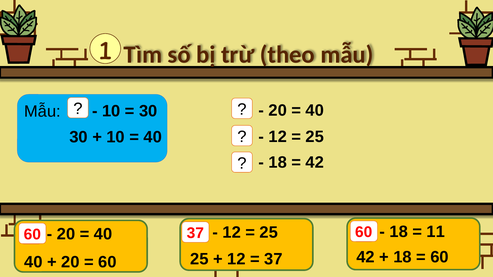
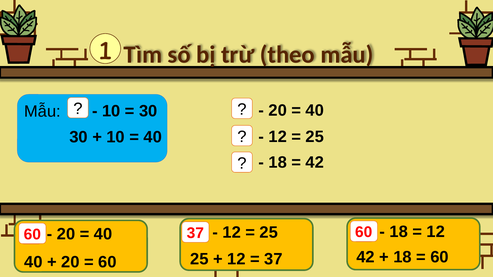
11 at (436, 232): 11 -> 12
